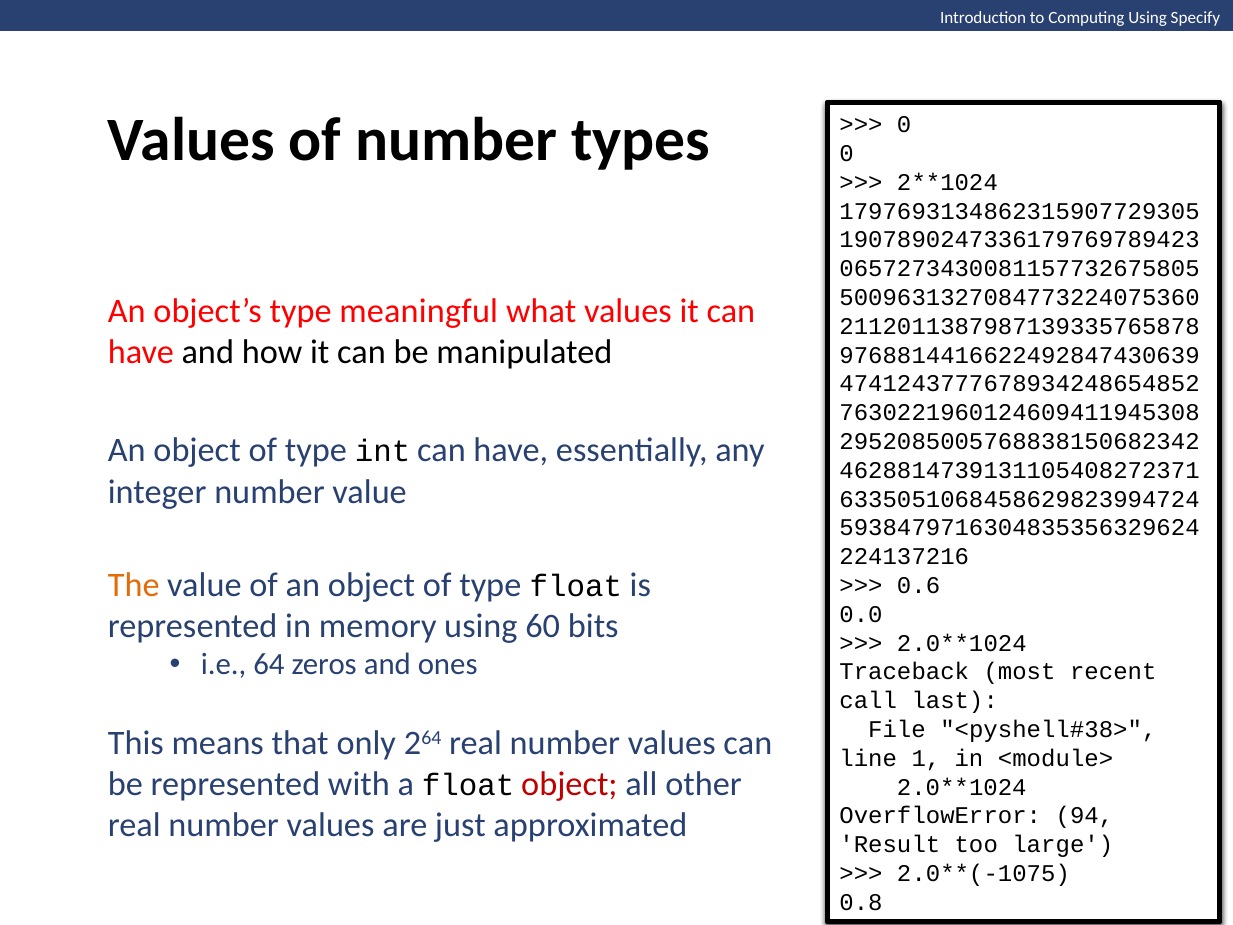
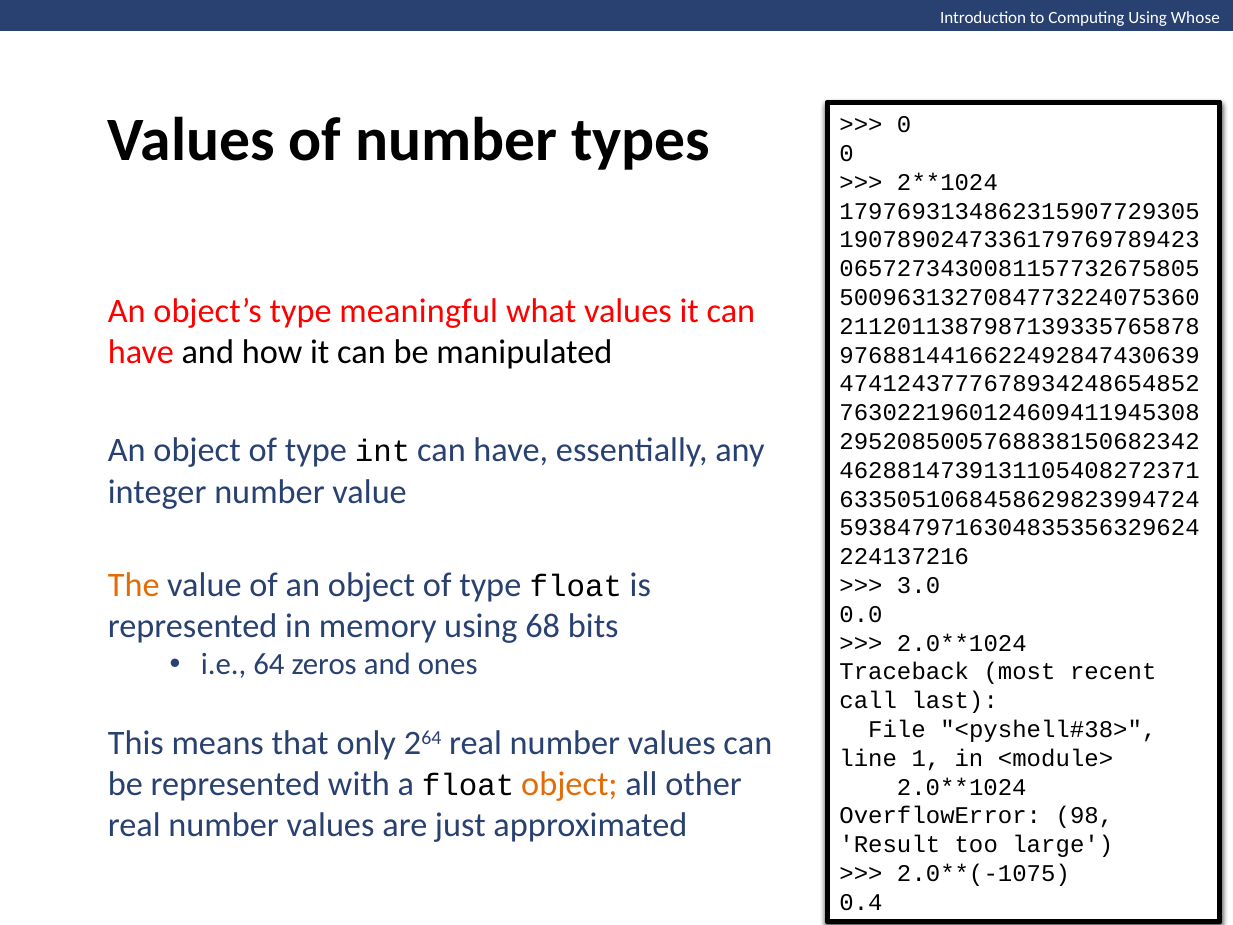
Specify: Specify -> Whose
0.6: 0.6 -> 3.0
60: 60 -> 68
object at (569, 784) colour: red -> orange
94: 94 -> 98
0.8: 0.8 -> 0.4
